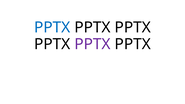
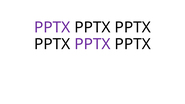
PPTX at (52, 27) colour: blue -> purple
